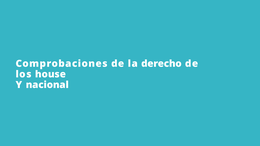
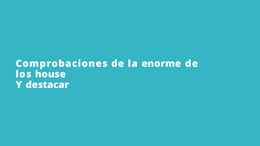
derecho: derecho -> enorme
nacional: nacional -> destacar
